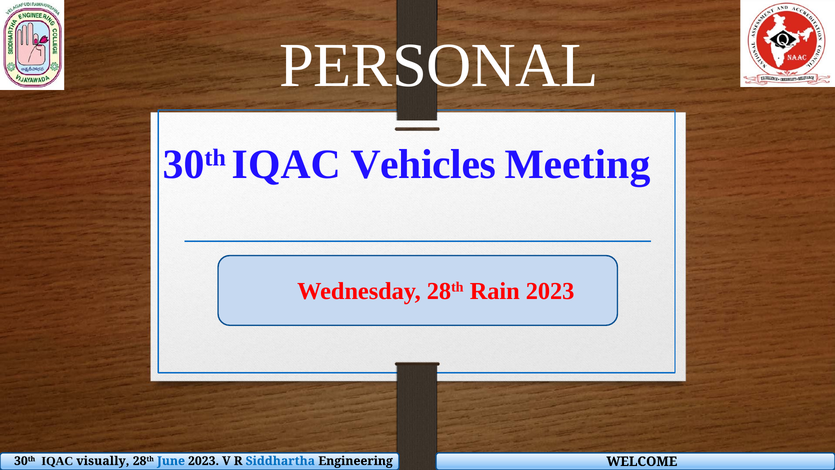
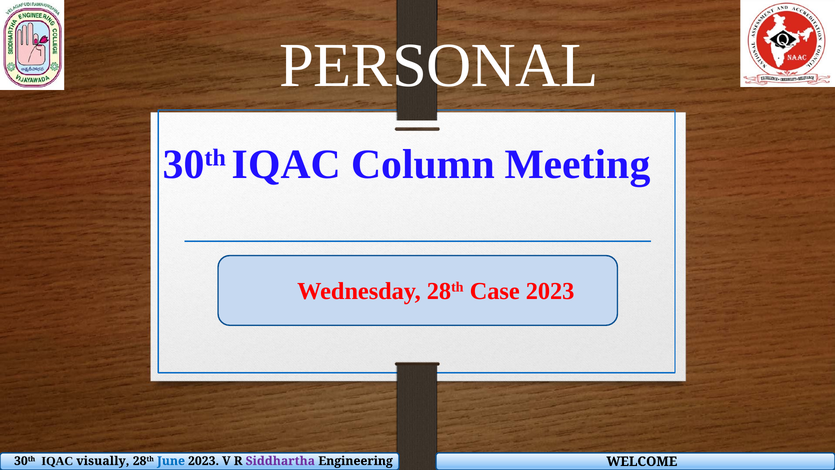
Vehicles: Vehicles -> Column
Rain: Rain -> Case
Siddhartha colour: blue -> purple
